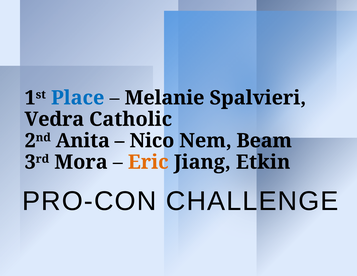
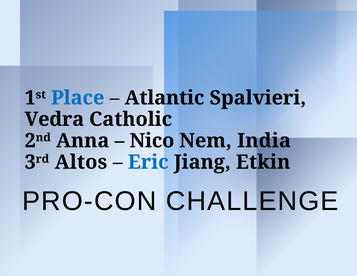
Melanie: Melanie -> Atlantic
Anita: Anita -> Anna
Beam: Beam -> India
Mora: Mora -> Altos
Eric colour: orange -> blue
